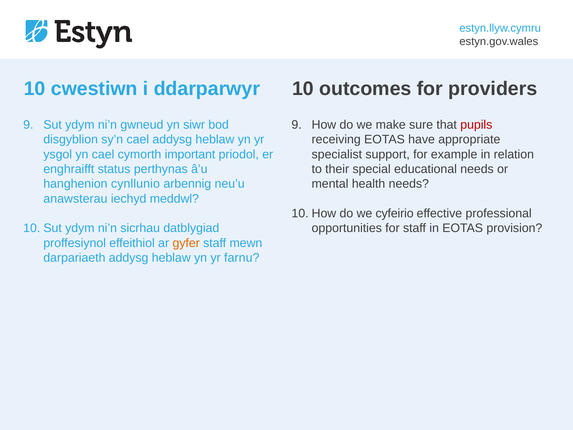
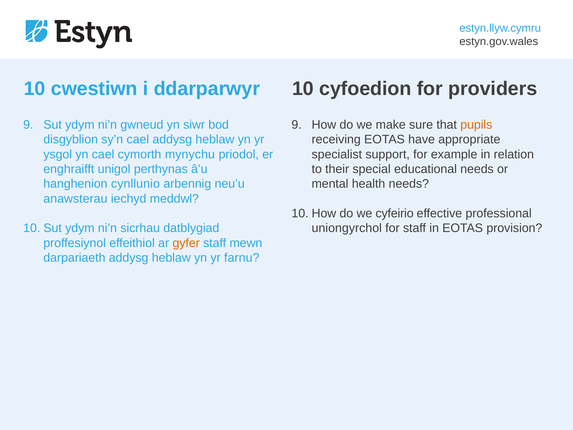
outcomes: outcomes -> cyfoedion
pupils colour: red -> orange
important: important -> mynychu
status: status -> unigol
opportunities: opportunities -> uniongyrchol
